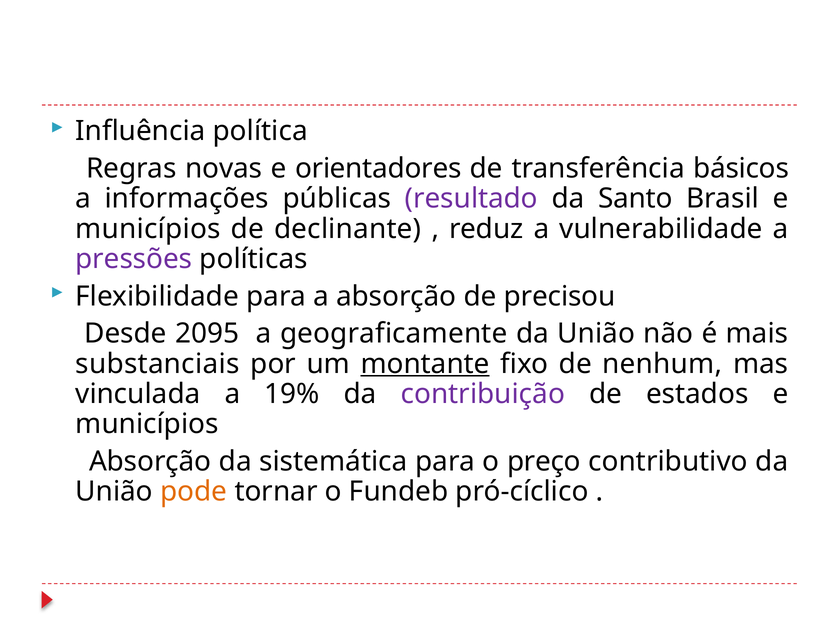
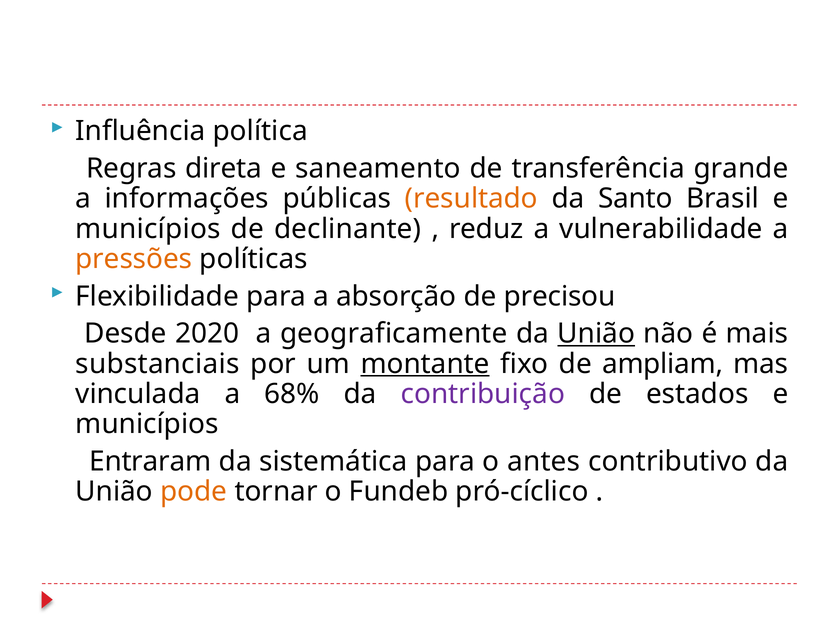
novas: novas -> direta
orientadores: orientadores -> saneamento
básicos: básicos -> grande
resultado colour: purple -> orange
pressões colour: purple -> orange
2095: 2095 -> 2020
União at (596, 333) underline: none -> present
nenhum: nenhum -> ampliam
19%: 19% -> 68%
Absorção at (150, 461): Absorção -> Entraram
preço: preço -> antes
